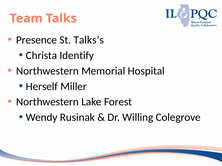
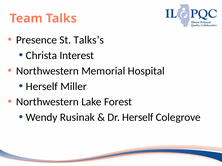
Identify: Identify -> Interest
Dr Willing: Willing -> Herself
